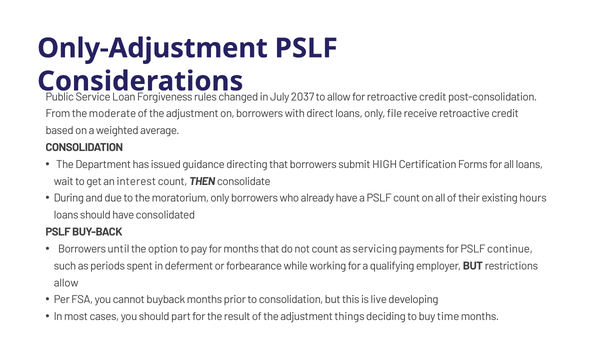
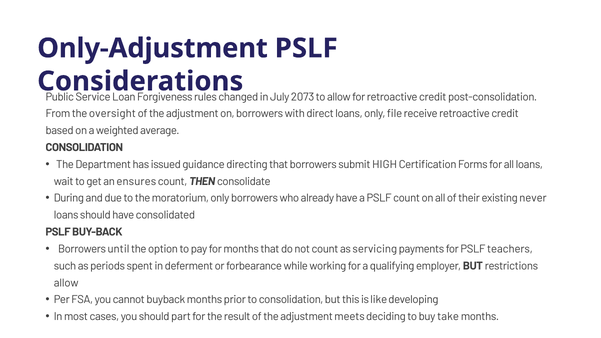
2037: 2037 -> 2073
moderate: moderate -> oversight
interest: interest -> ensures
hours: hours -> never
continue: continue -> teachers
live: live -> like
things: things -> meets
time: time -> take
